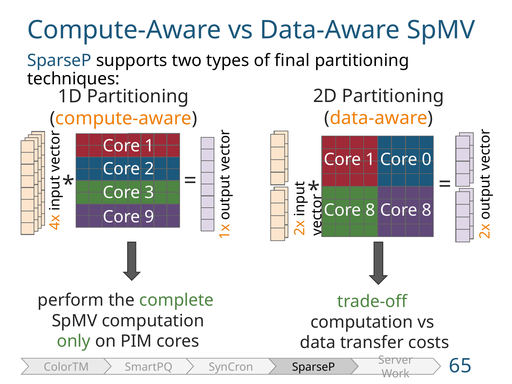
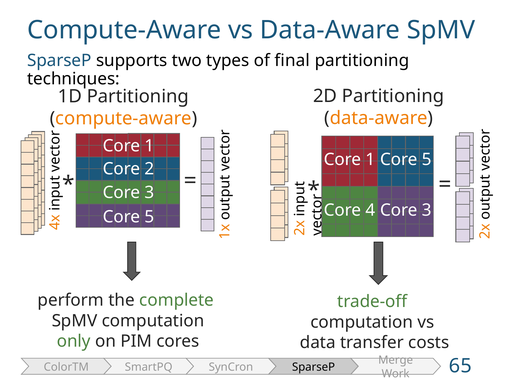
1 Core 0: 0 -> 5
8 at (370, 210): 8 -> 4
8 at (427, 210): 8 -> 3
9 at (149, 217): 9 -> 5
Server: Server -> Merge
